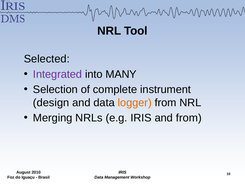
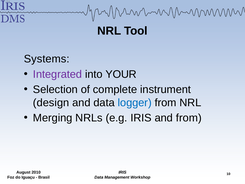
Selected: Selected -> Systems
MANY: MANY -> YOUR
logger colour: orange -> blue
